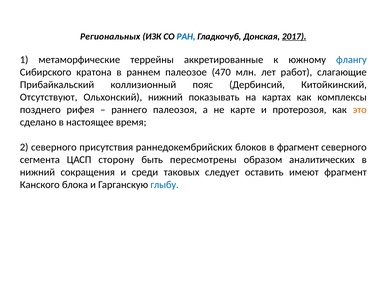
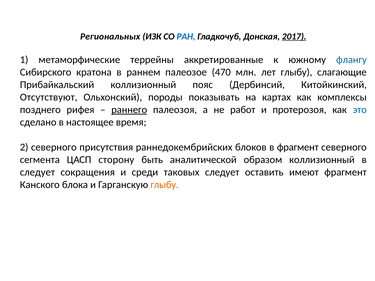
лет работ: работ -> глыбу
Ольхонский нижний: нижний -> породы
раннего underline: none -> present
карте: карте -> работ
это colour: orange -> blue
пересмотрены: пересмотрены -> аналитической
образом аналитических: аналитических -> коллизионный
нижний at (37, 172): нижний -> следует
глыбу at (165, 185) colour: blue -> orange
